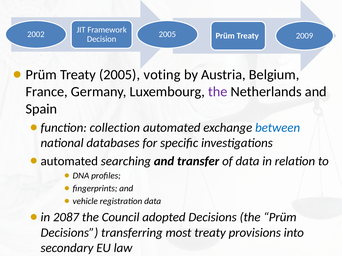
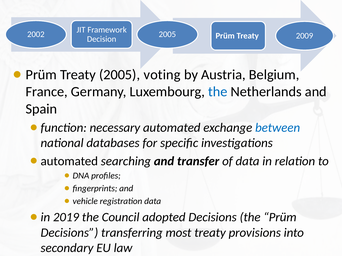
the at (218, 92) colour: purple -> blue
collection: collection -> necessary
2087: 2087 -> 2019
